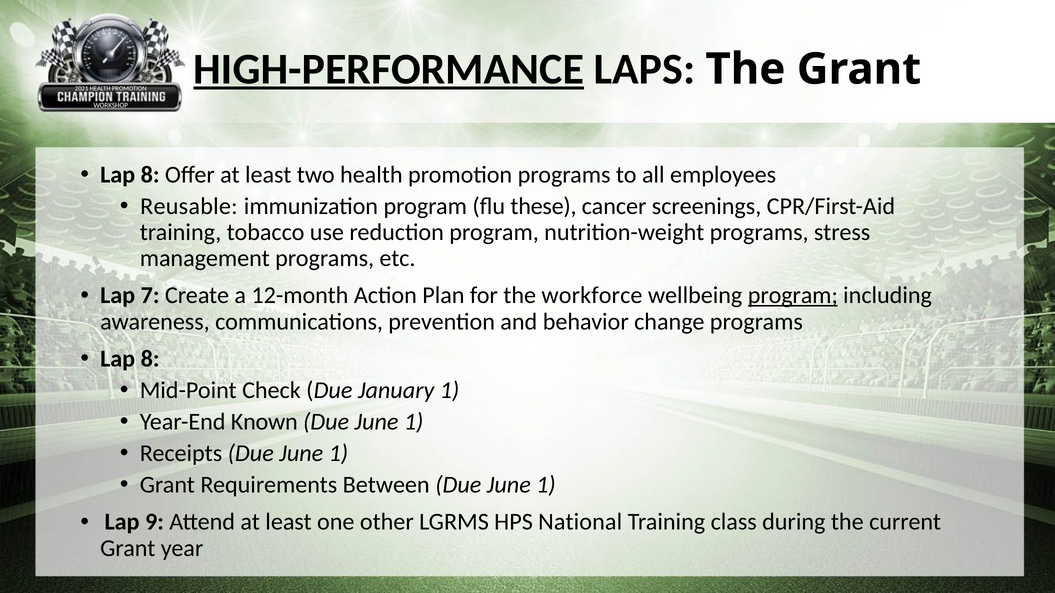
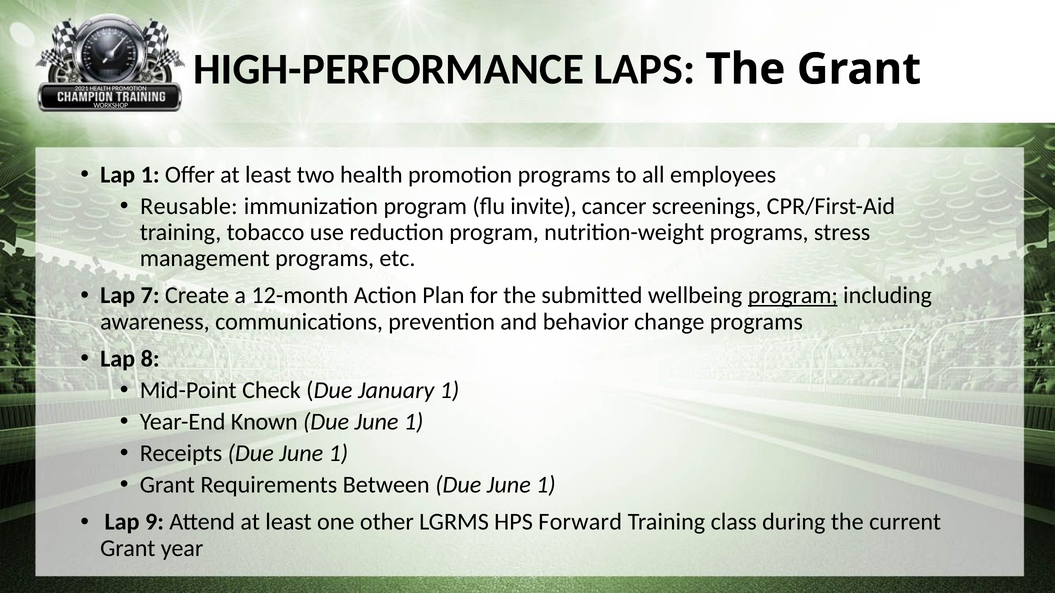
HIGH-PERFORMANCE underline: present -> none
8 at (150, 175): 8 -> 1
these: these -> invite
workforce: workforce -> submitted
National: National -> Forward
